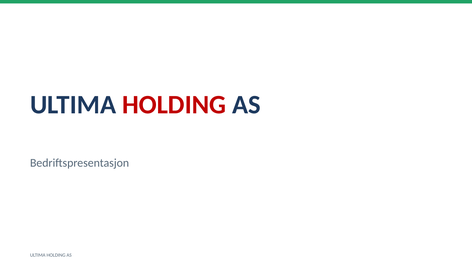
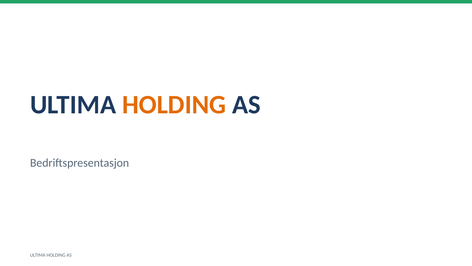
HOLDING at (174, 105) colour: red -> orange
